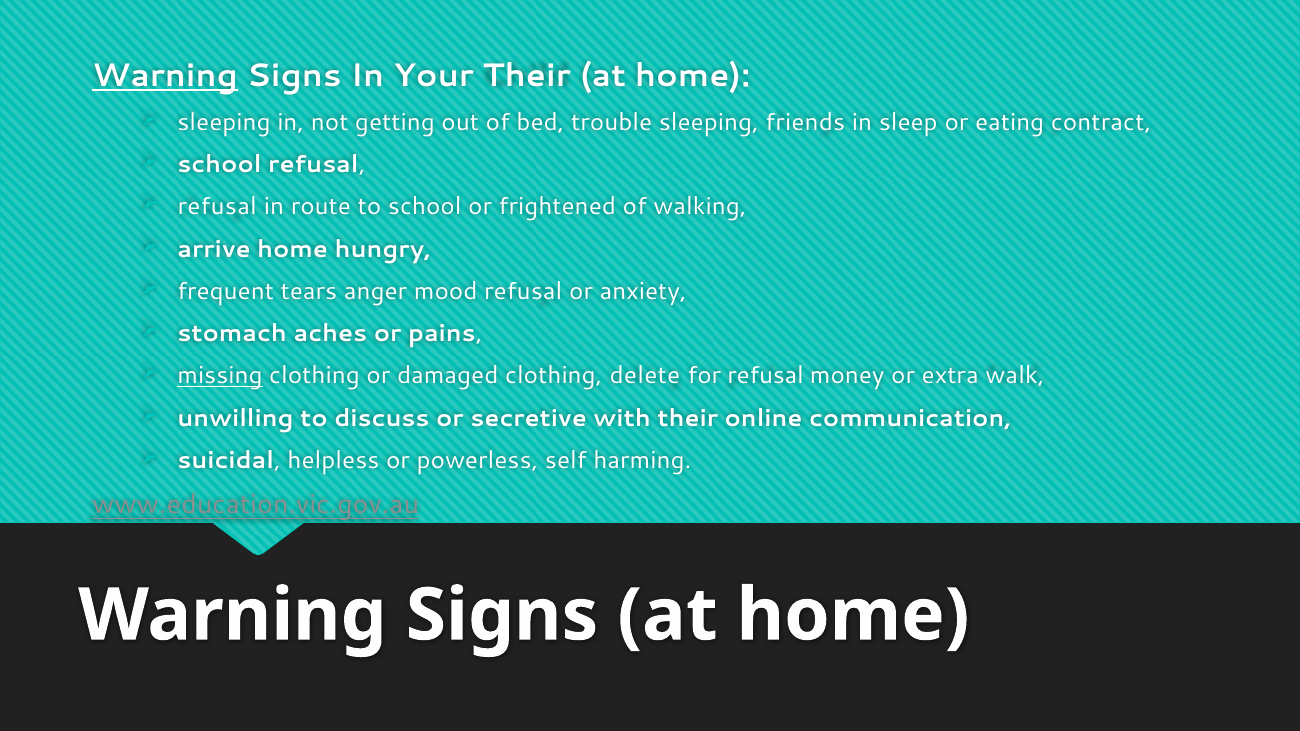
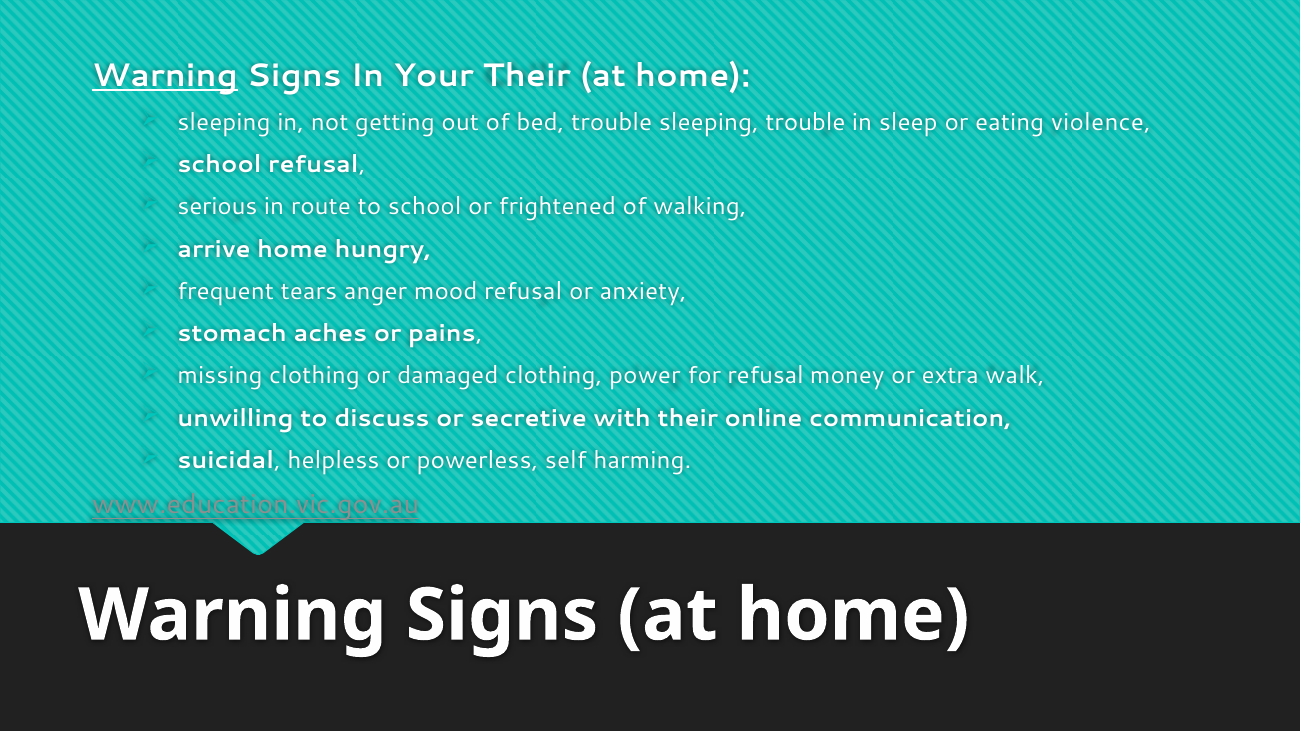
sleeping friends: friends -> trouble
contract: contract -> violence
refusal at (217, 207): refusal -> serious
missing underline: present -> none
delete: delete -> power
